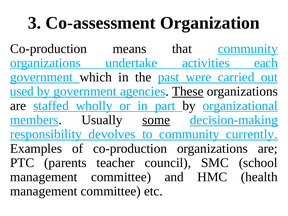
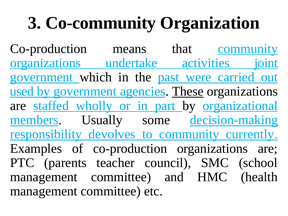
Co-assessment: Co-assessment -> Co-community
each: each -> joint
some underline: present -> none
